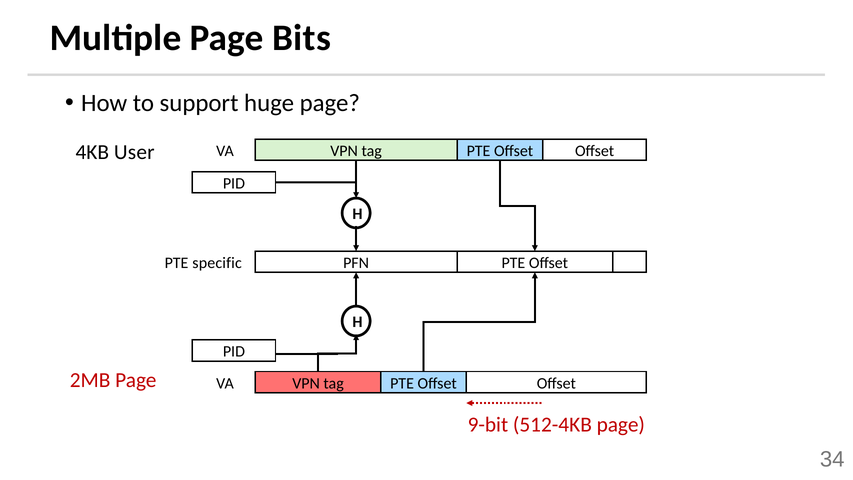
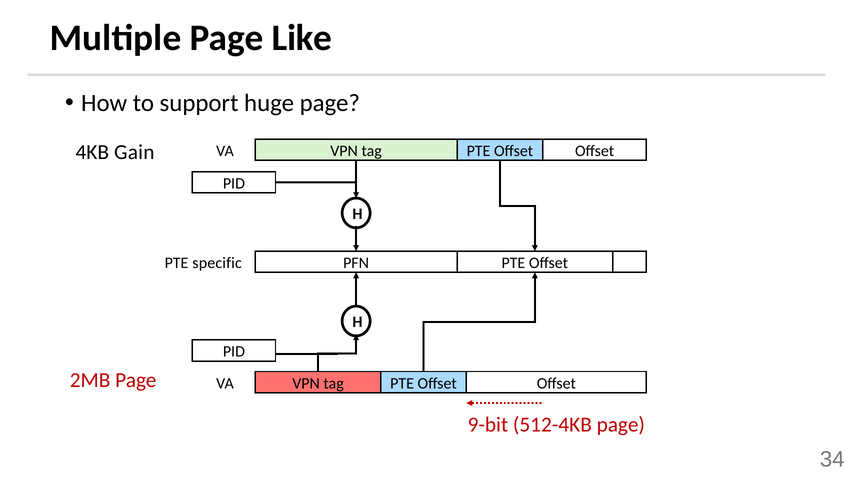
Bits: Bits -> Like
User: User -> Gain
